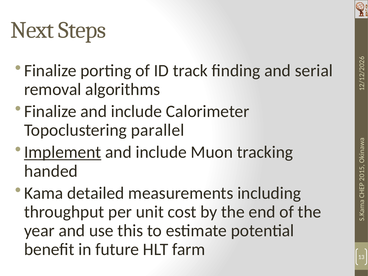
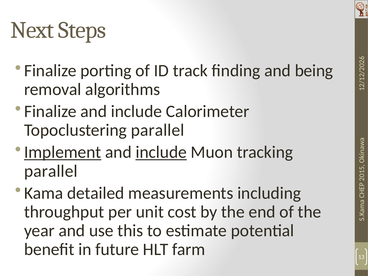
serial: serial -> being
include at (161, 152) underline: none -> present
handed at (51, 171): handed -> parallel
